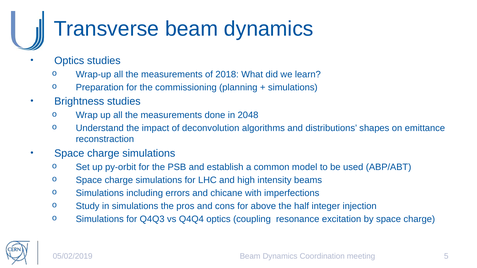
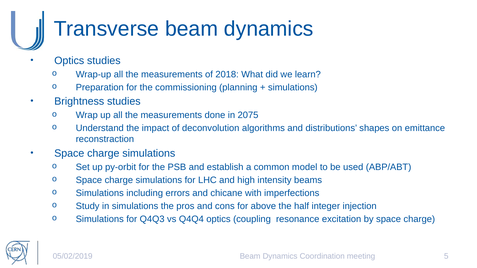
2048: 2048 -> 2075
